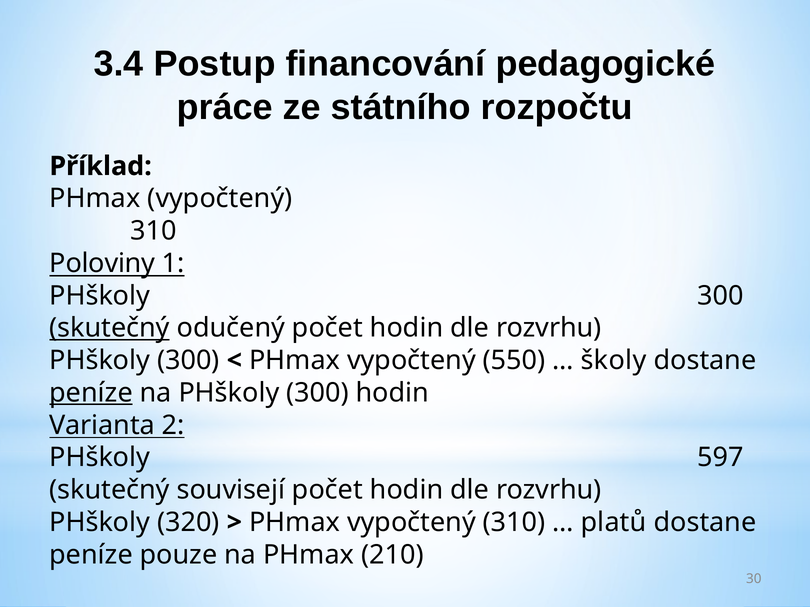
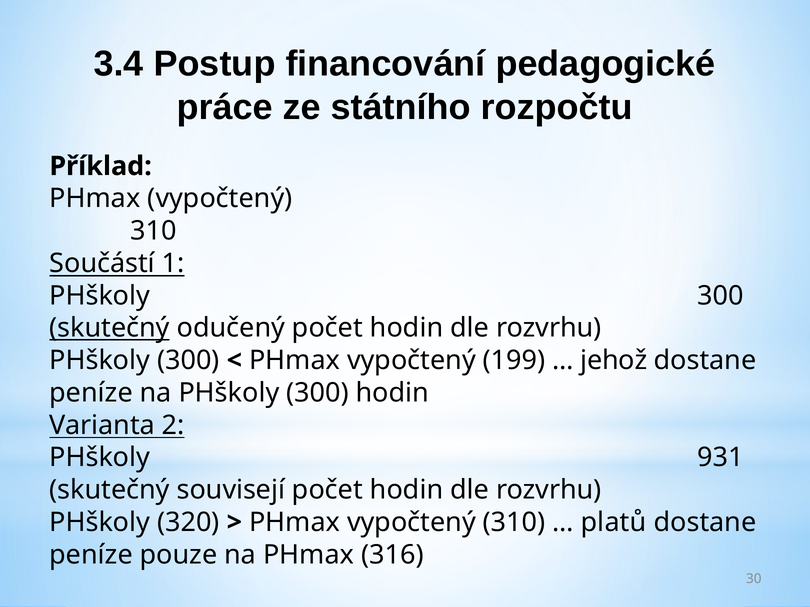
Poloviny: Poloviny -> Součástí
550: 550 -> 199
školy: školy -> jehož
peníze at (91, 393) underline: present -> none
597: 597 -> 931
210: 210 -> 316
